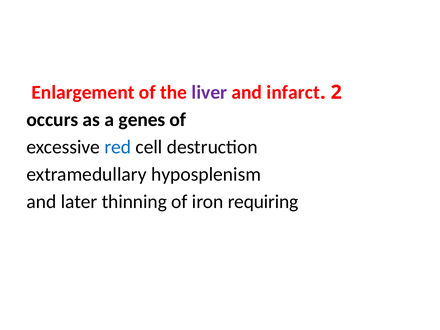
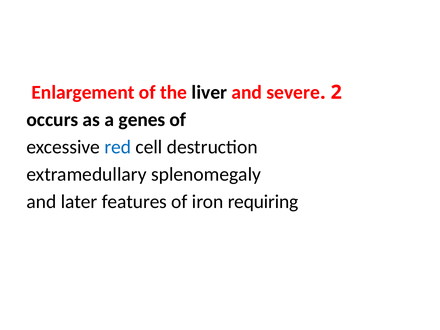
liver colour: purple -> black
infarct: infarct -> severe
hyposplenism: hyposplenism -> splenomegaly
thinning: thinning -> features
